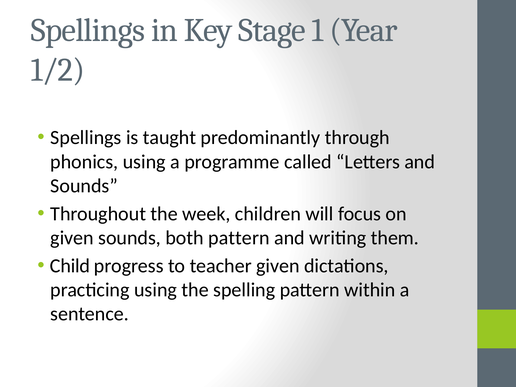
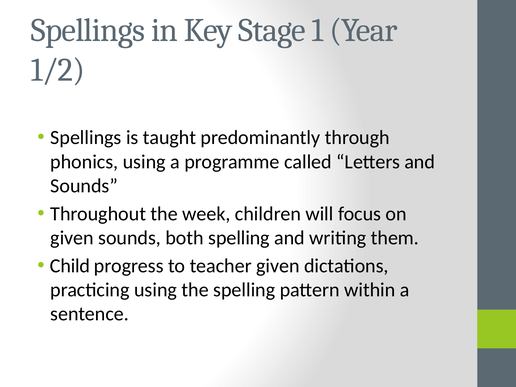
both pattern: pattern -> spelling
